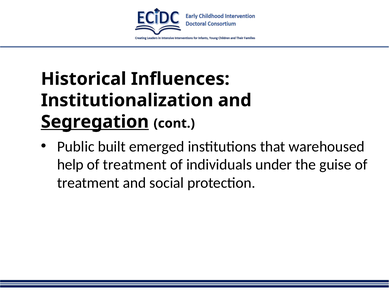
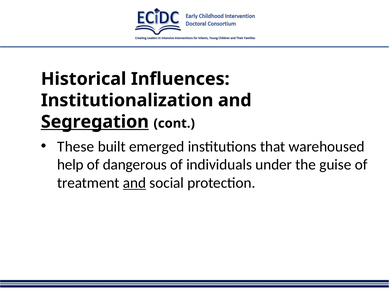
Public: Public -> These
treatment at (135, 165): treatment -> dangerous
and at (134, 183) underline: none -> present
